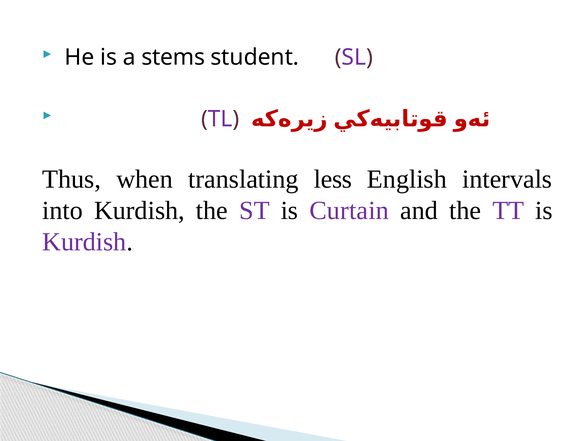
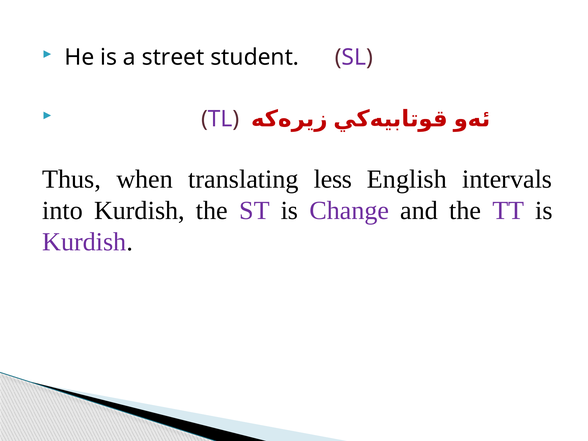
stems: stems -> street
Curtain: Curtain -> Change
